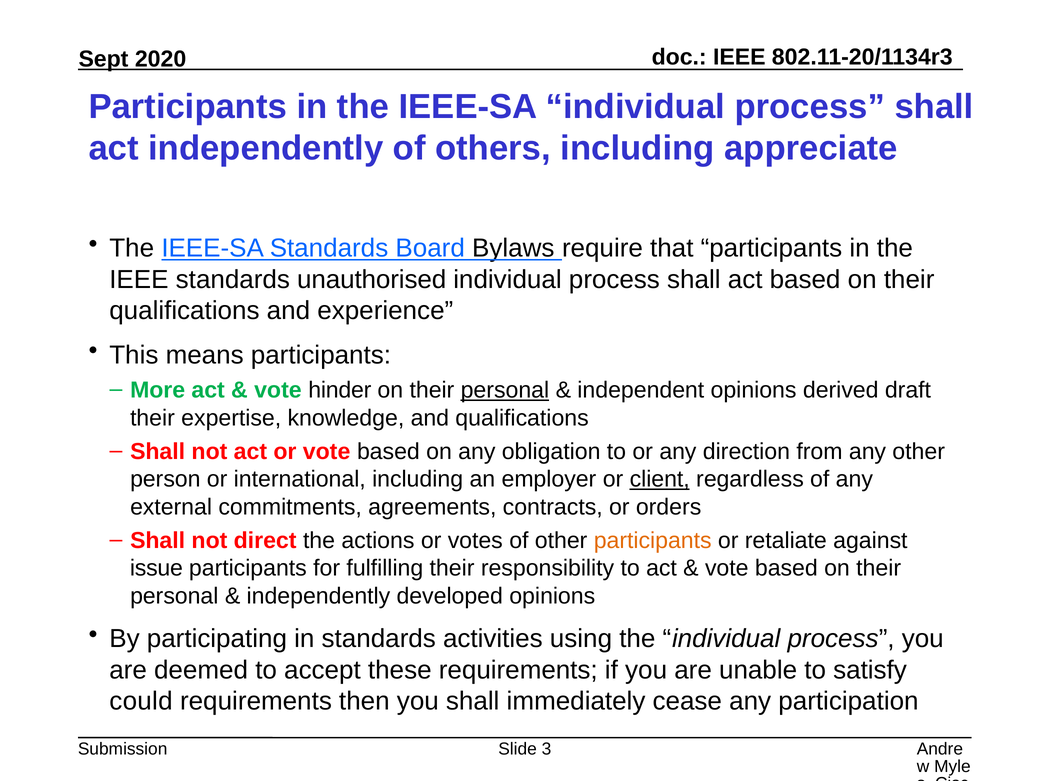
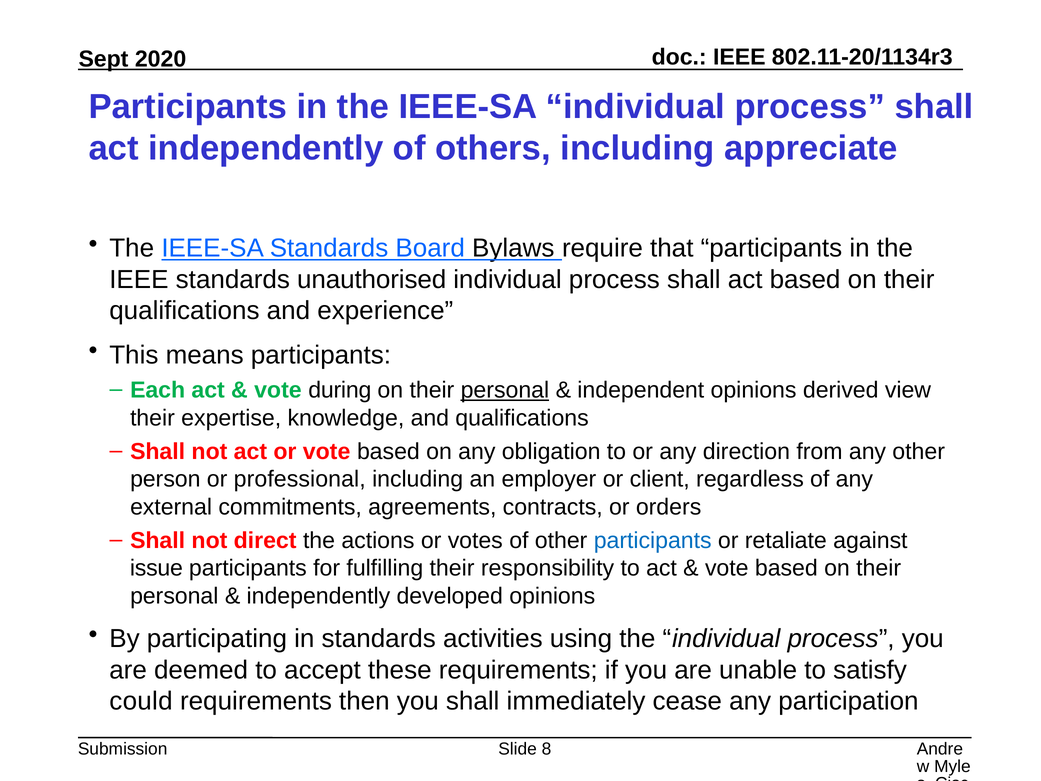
More: More -> Each
hinder: hinder -> during
draft: draft -> view
international: international -> professional
client underline: present -> none
participants at (653, 540) colour: orange -> blue
3: 3 -> 8
